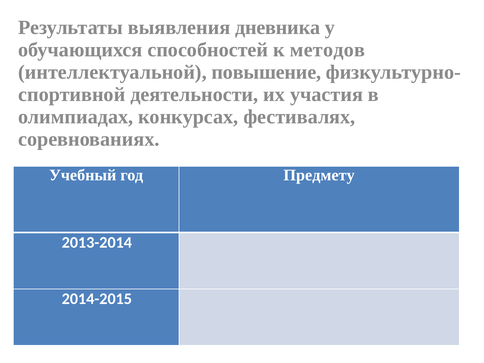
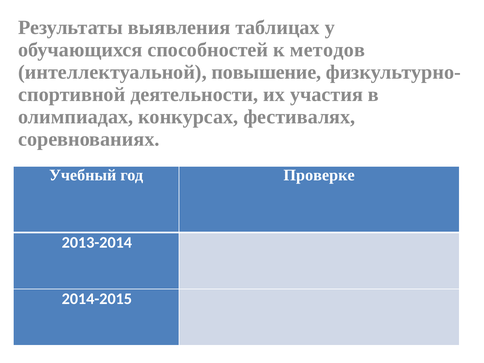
дневника: дневника -> таблицах
Предмету: Предмету -> Проверке
